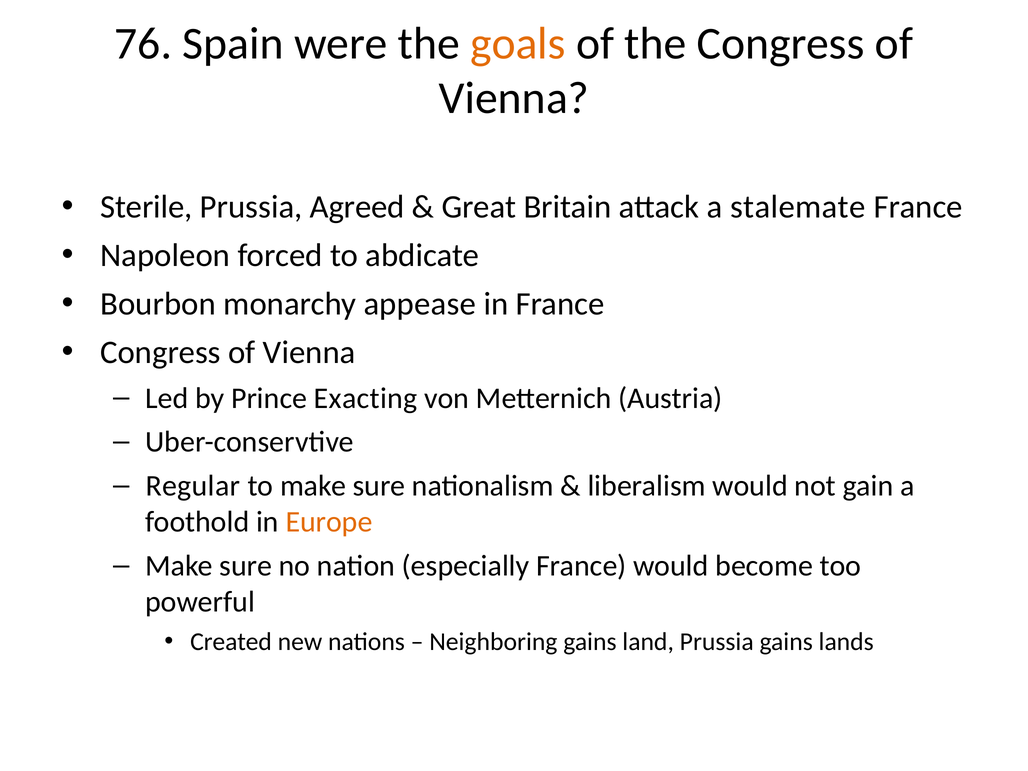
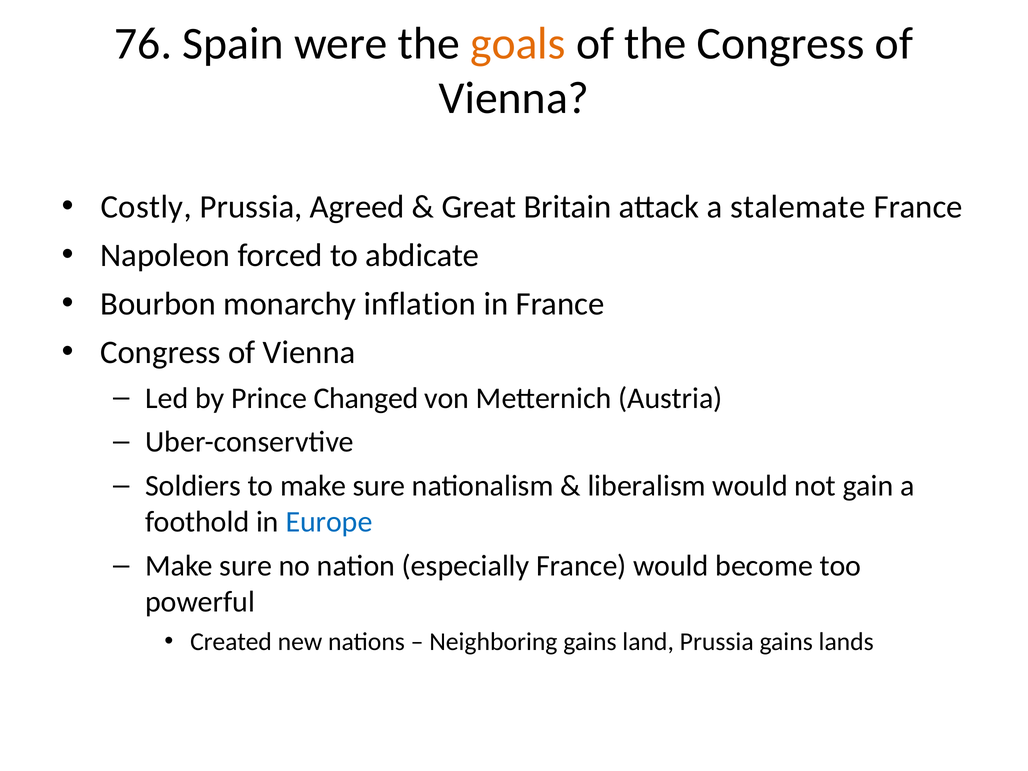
Sterile: Sterile -> Costly
appease: appease -> inflation
Exacting: Exacting -> Changed
Regular: Regular -> Soldiers
Europe colour: orange -> blue
